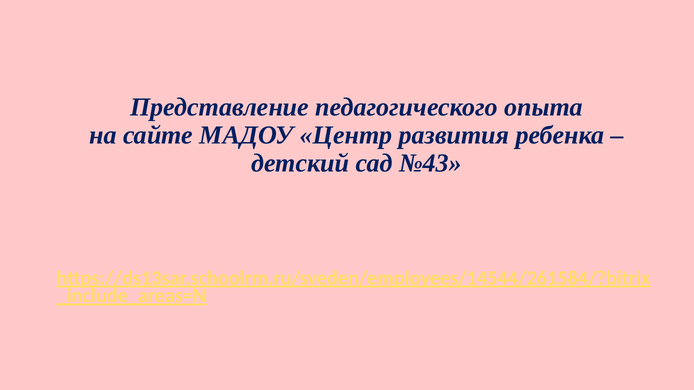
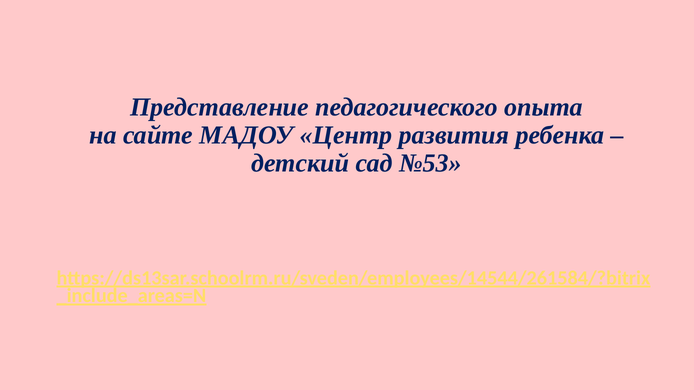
№43: №43 -> №53
